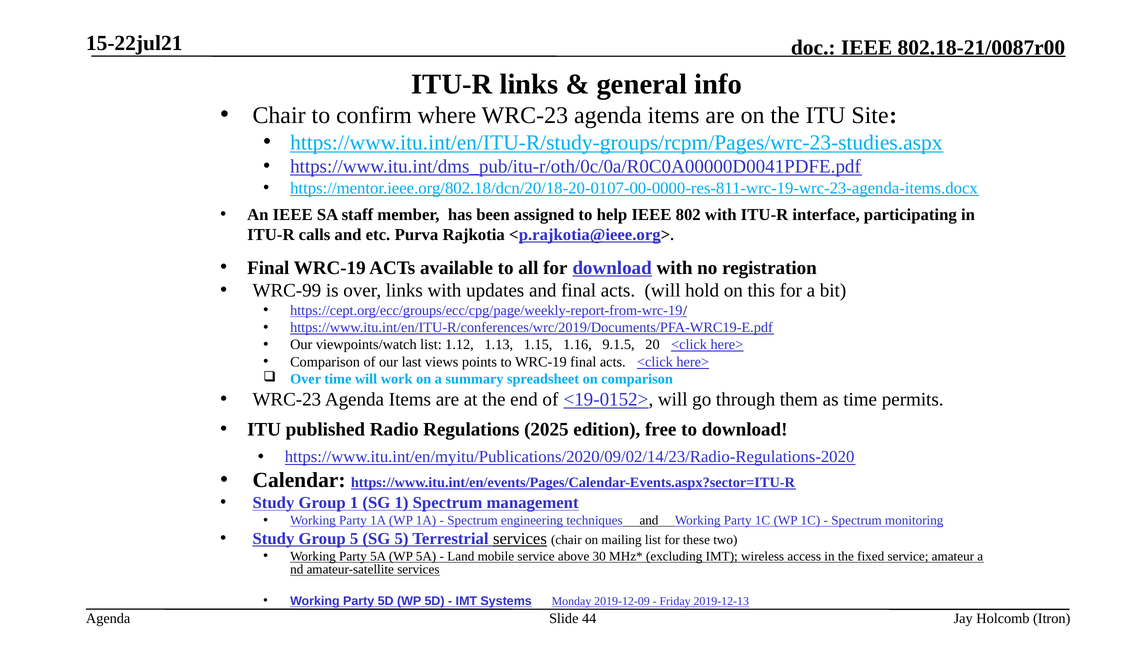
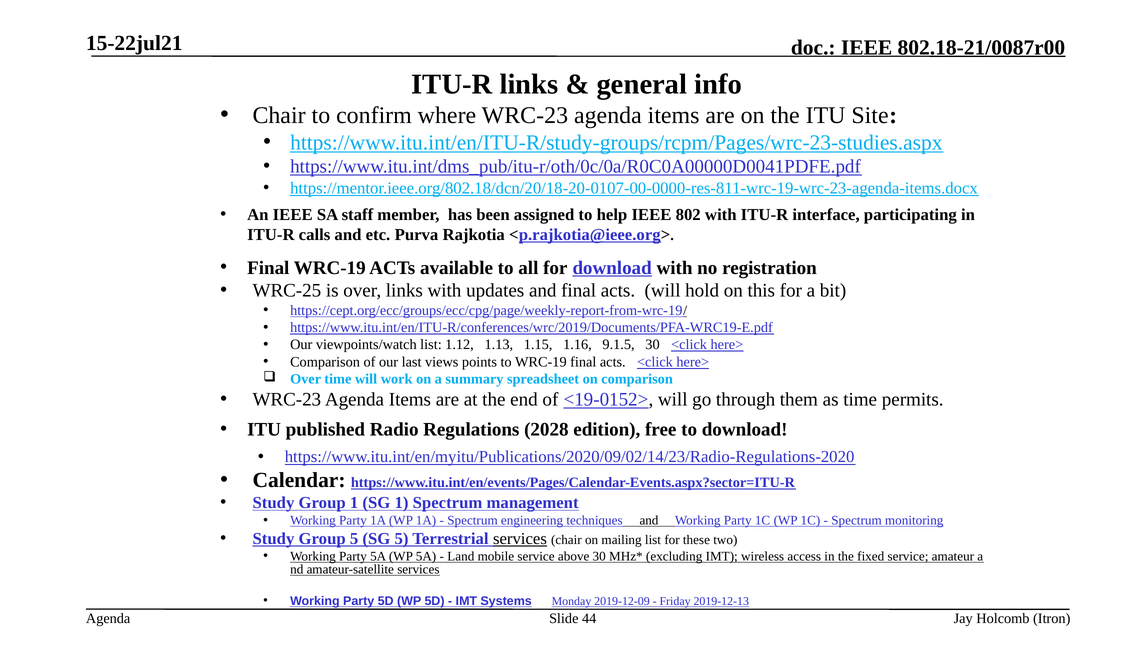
WRC-99: WRC-99 -> WRC-25
9.1.5 20: 20 -> 30
2025: 2025 -> 2028
